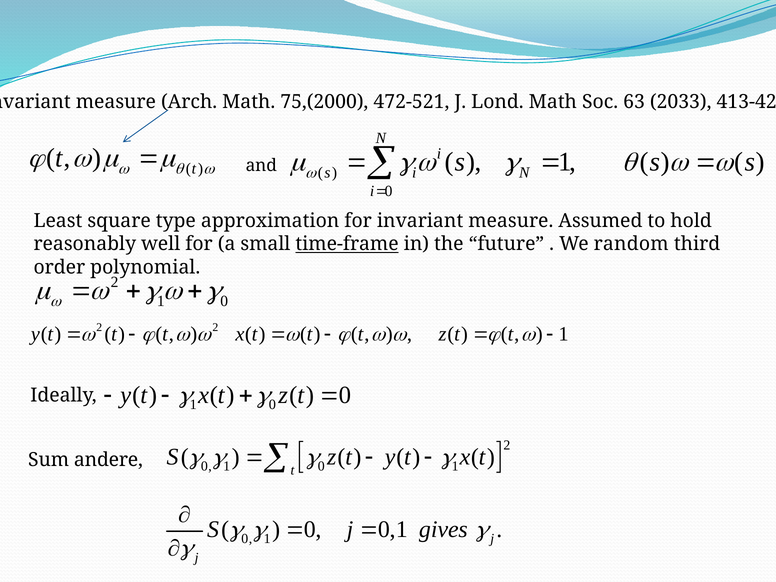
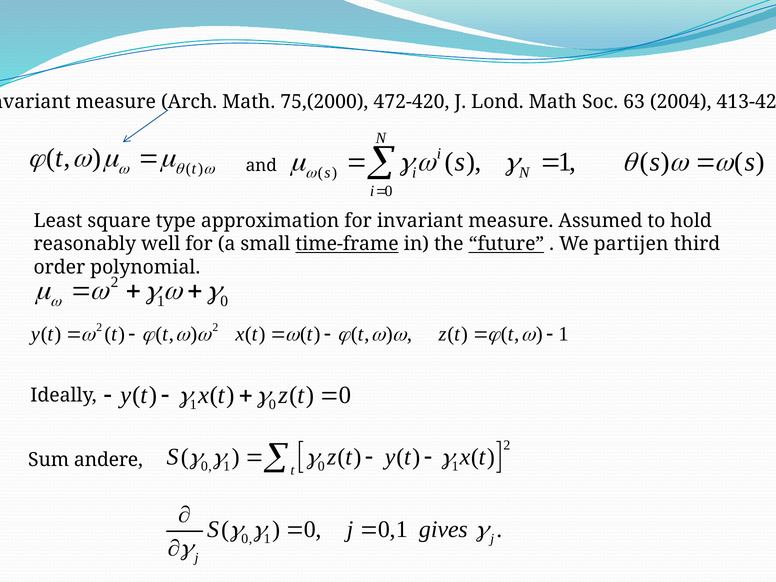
472-521: 472-521 -> 472-420
2033: 2033 -> 2004
future underline: none -> present
random: random -> partijen
